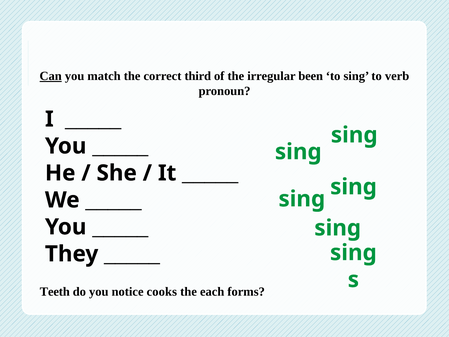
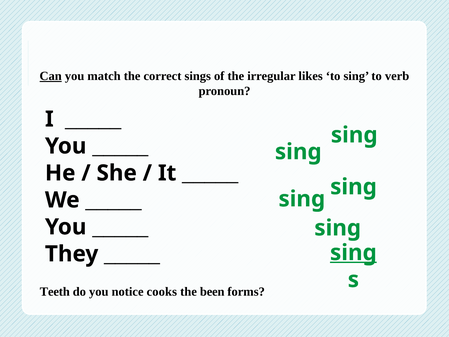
third: third -> sings
been: been -> likes
sing at (353, 252) underline: none -> present
each: each -> been
